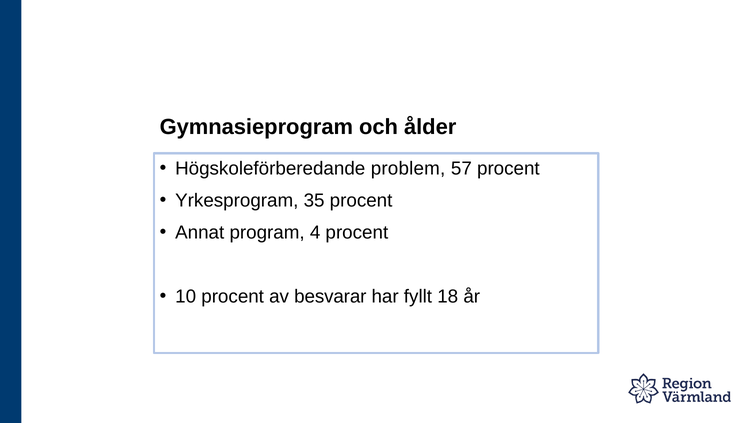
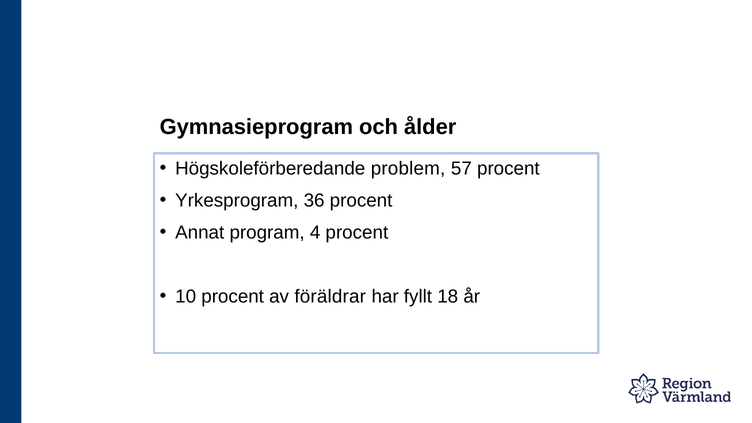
35: 35 -> 36
besvarar: besvarar -> föräldrar
